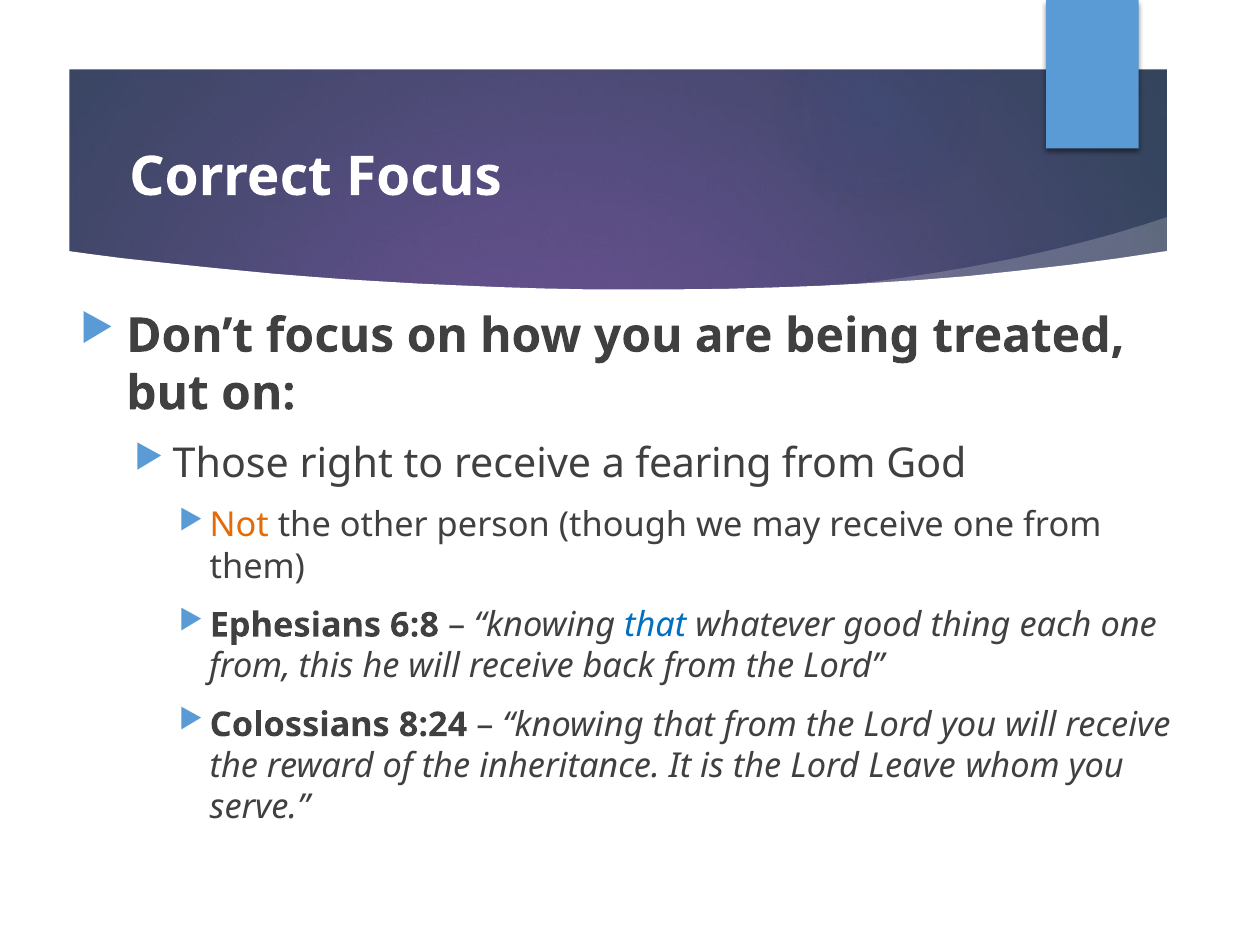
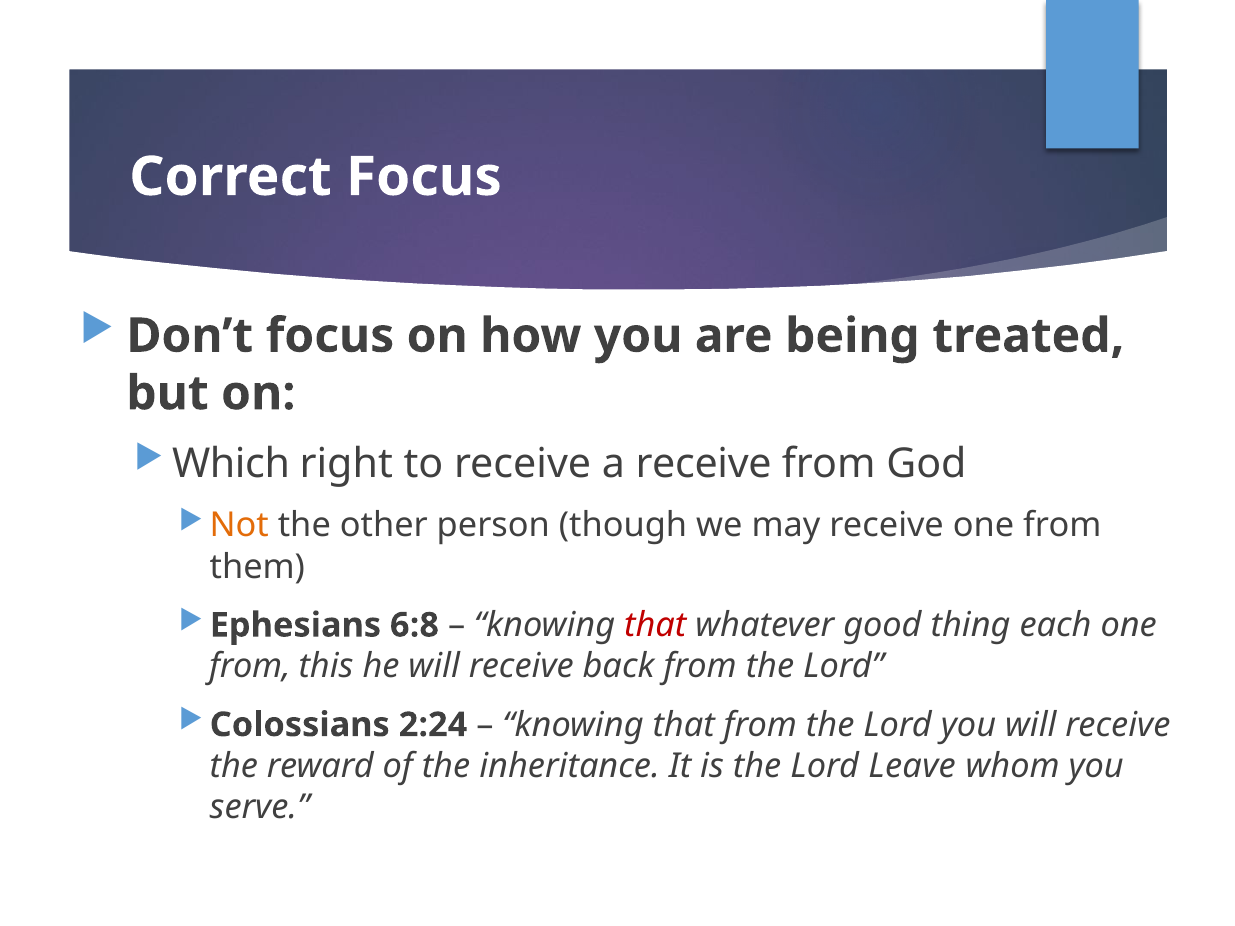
Those: Those -> Which
a fearing: fearing -> receive
that at (655, 625) colour: blue -> red
8:24: 8:24 -> 2:24
